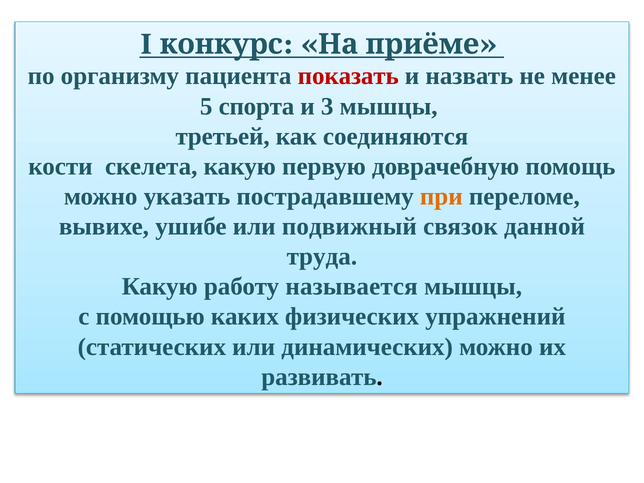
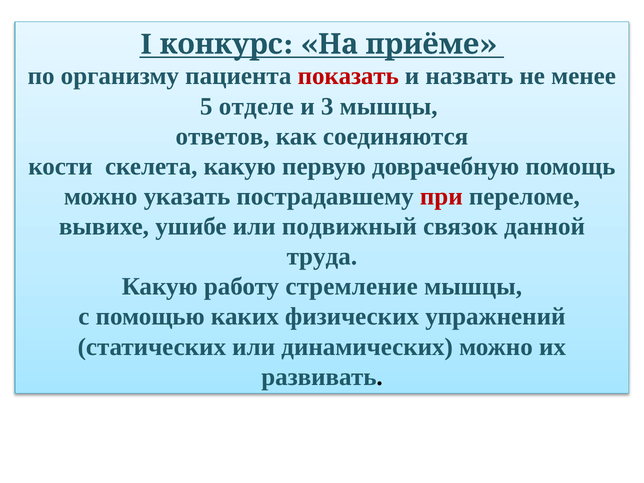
спорта: спорта -> отделе
третьей: третьей -> ответов
при colour: orange -> red
называется: называется -> стремление
